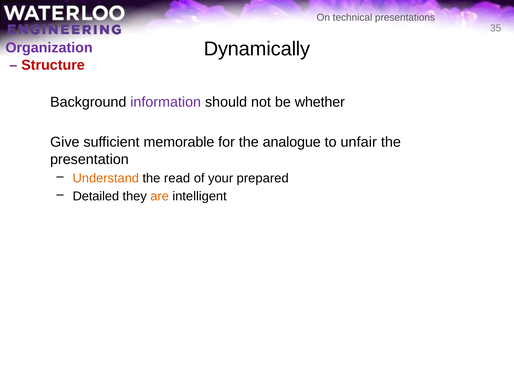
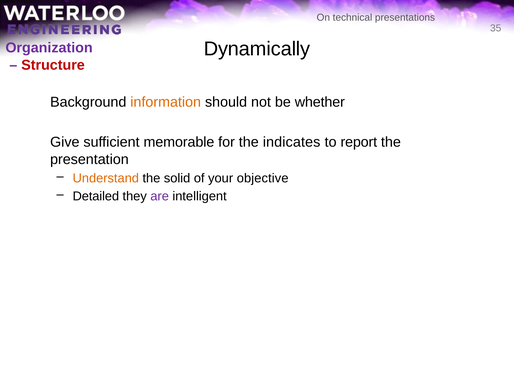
information colour: purple -> orange
analogue: analogue -> indicates
unfair: unfair -> report
read: read -> solid
prepared: prepared -> objective
are colour: orange -> purple
